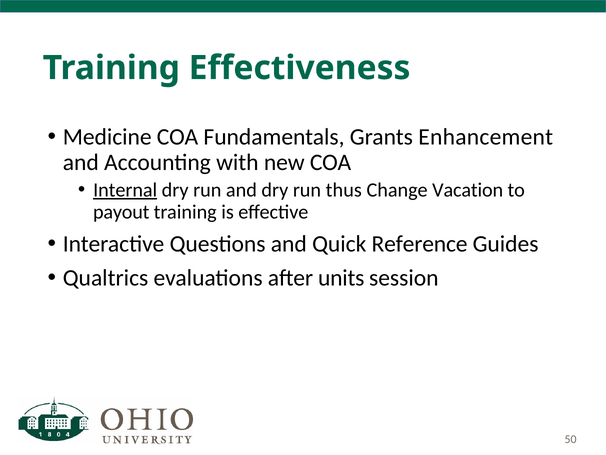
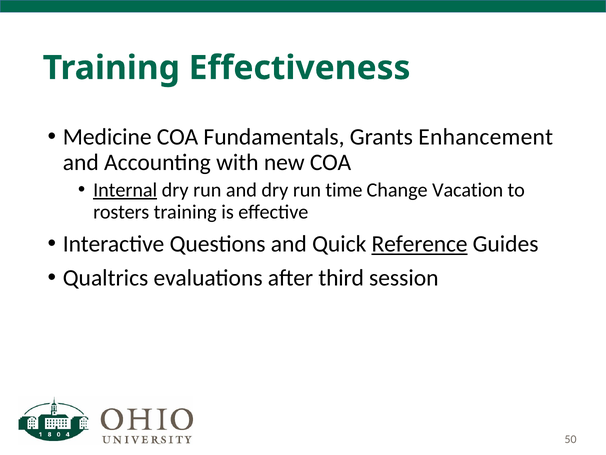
thus: thus -> time
payout: payout -> rosters
Reference underline: none -> present
units: units -> third
